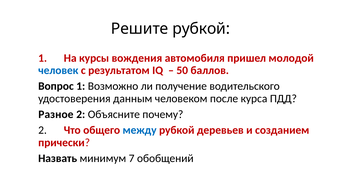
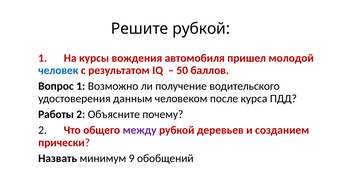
Разное: Разное -> Работы
между colour: blue -> purple
7: 7 -> 9
